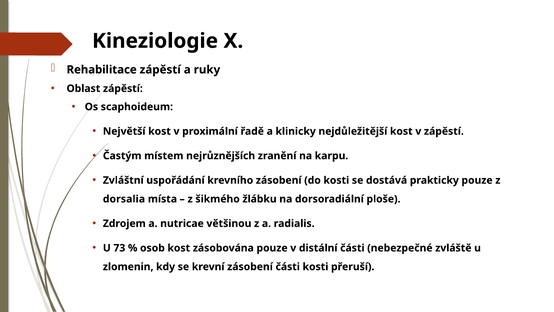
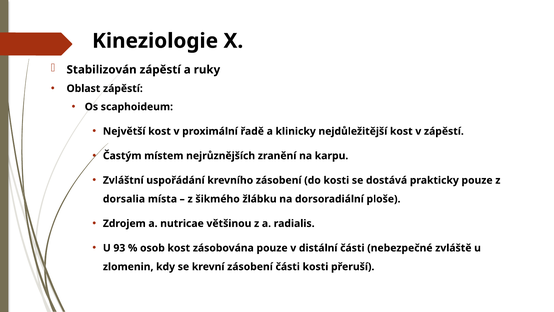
Rehabilitace: Rehabilitace -> Stabilizován
73: 73 -> 93
